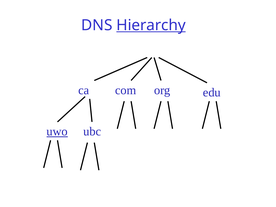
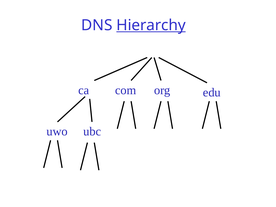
uwo underline: present -> none
